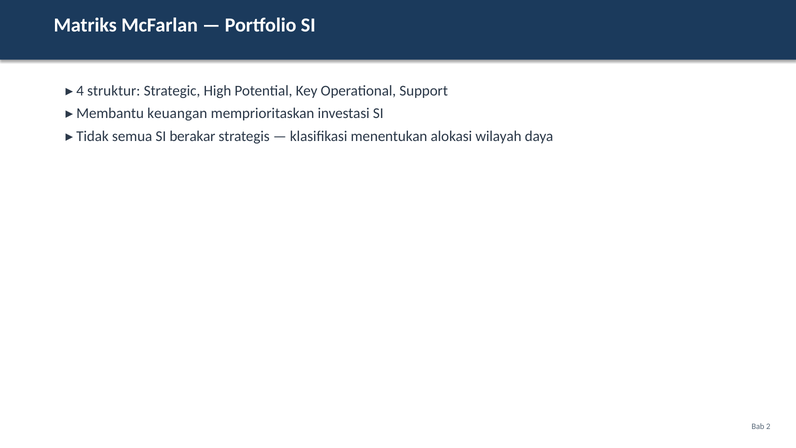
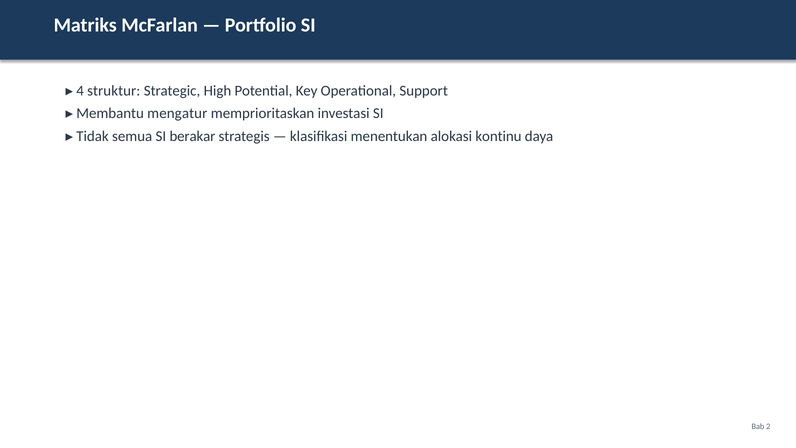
keuangan: keuangan -> mengatur
wilayah: wilayah -> kontinu
